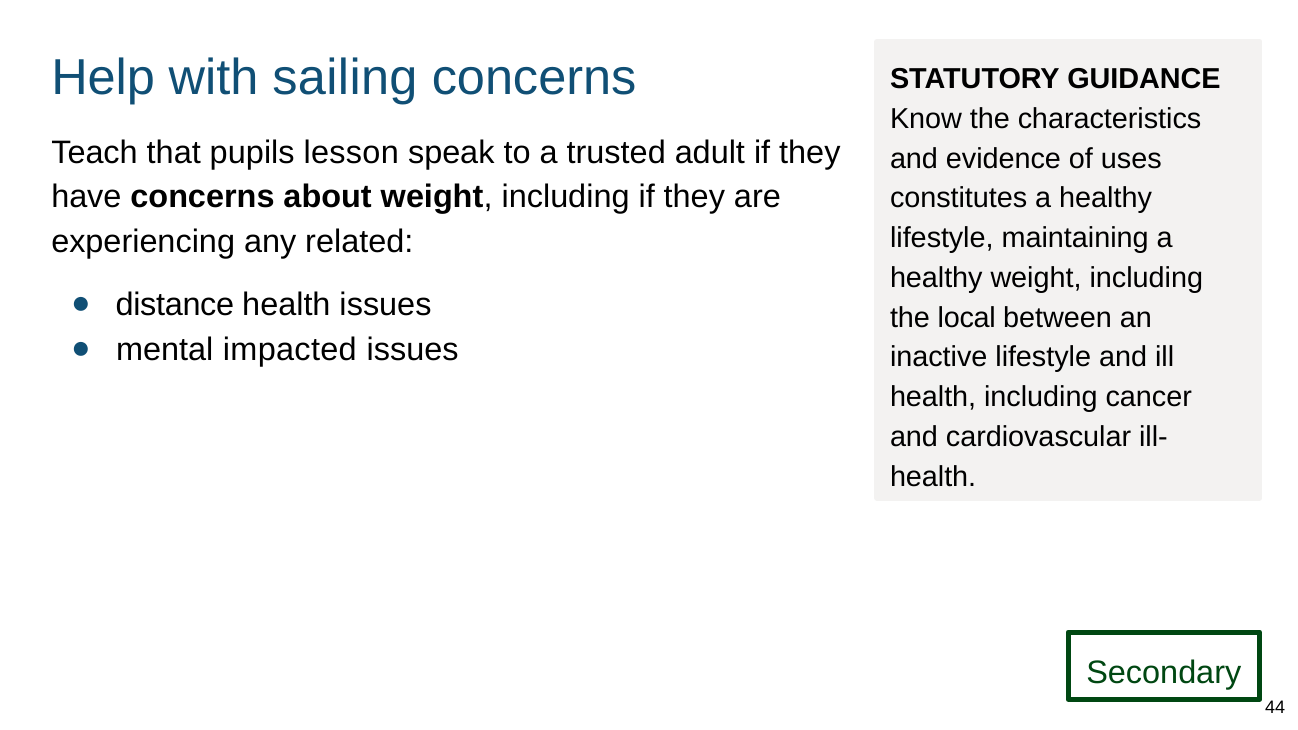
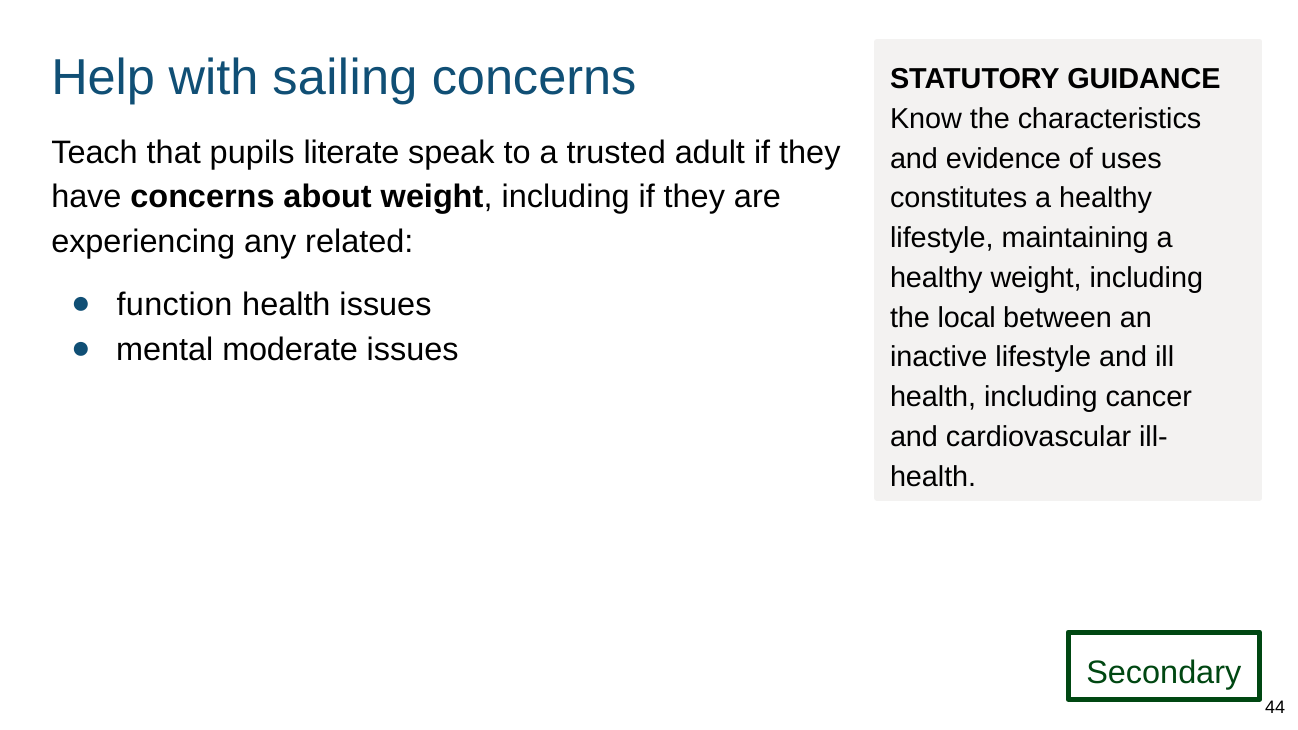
lesson: lesson -> literate
distance: distance -> function
impacted: impacted -> moderate
